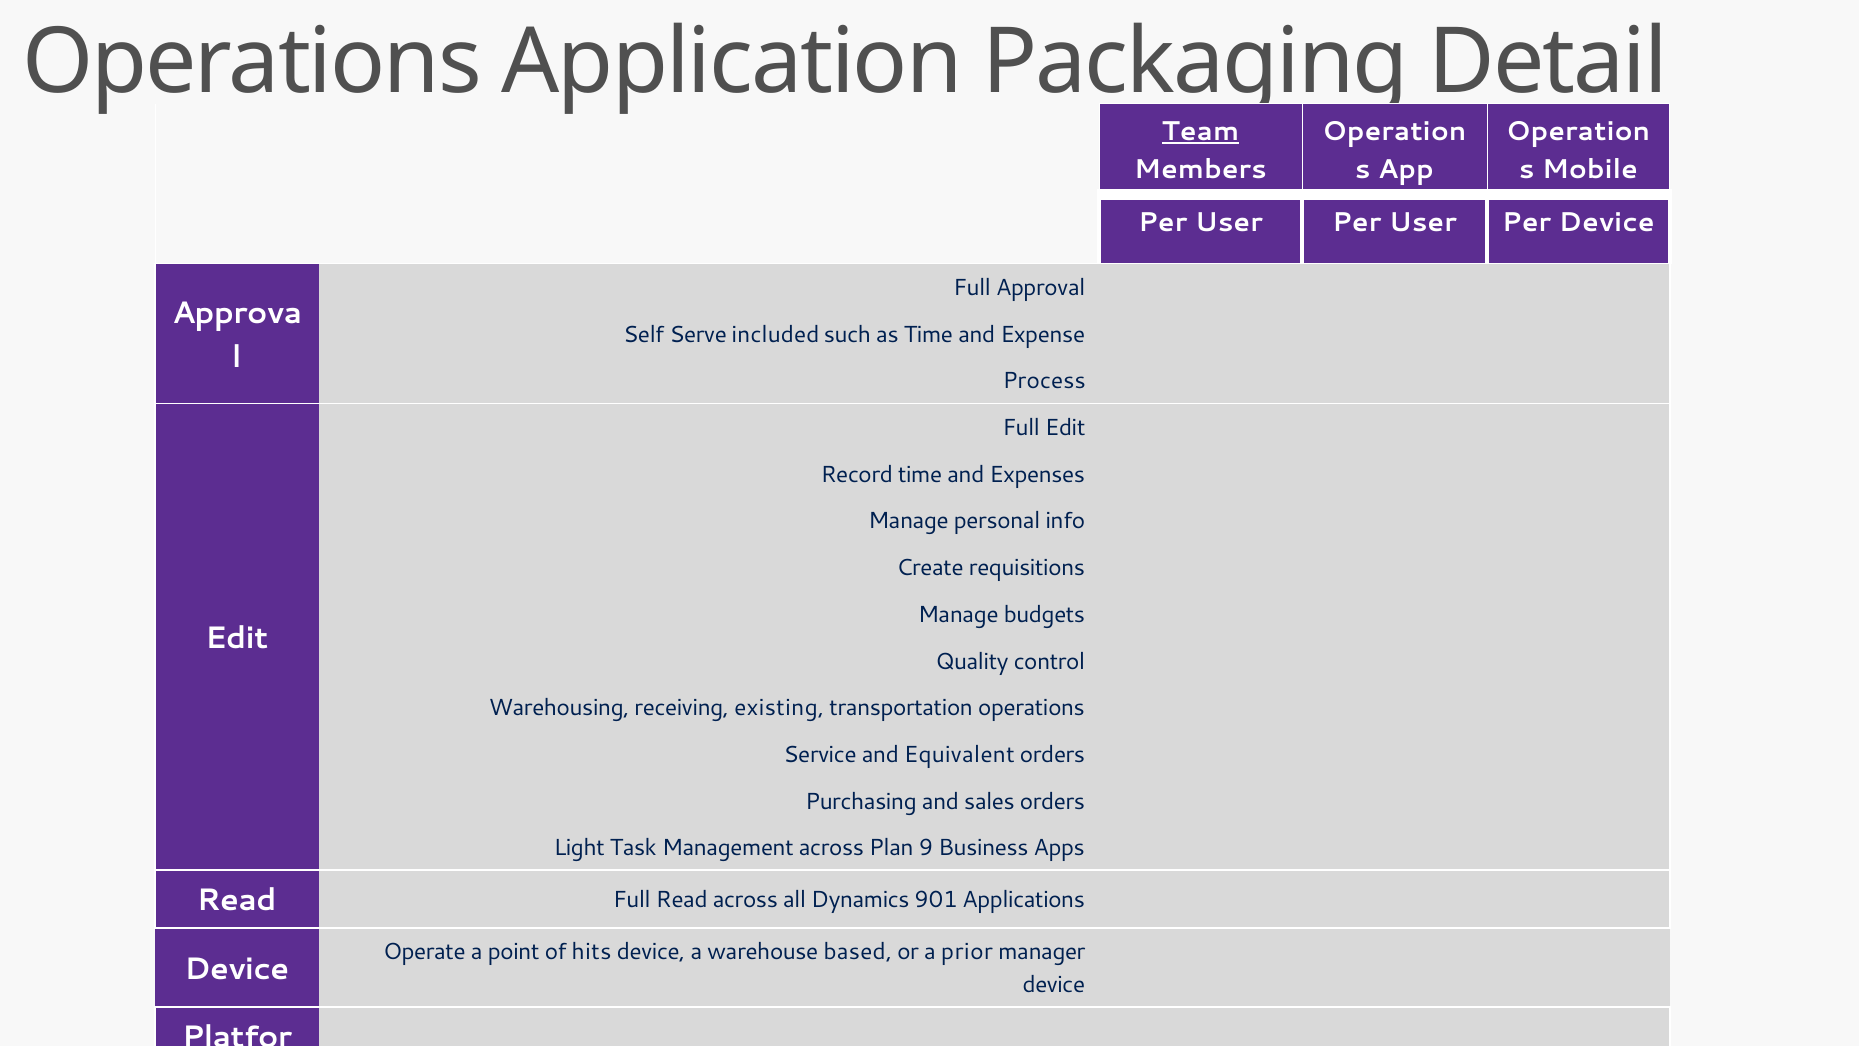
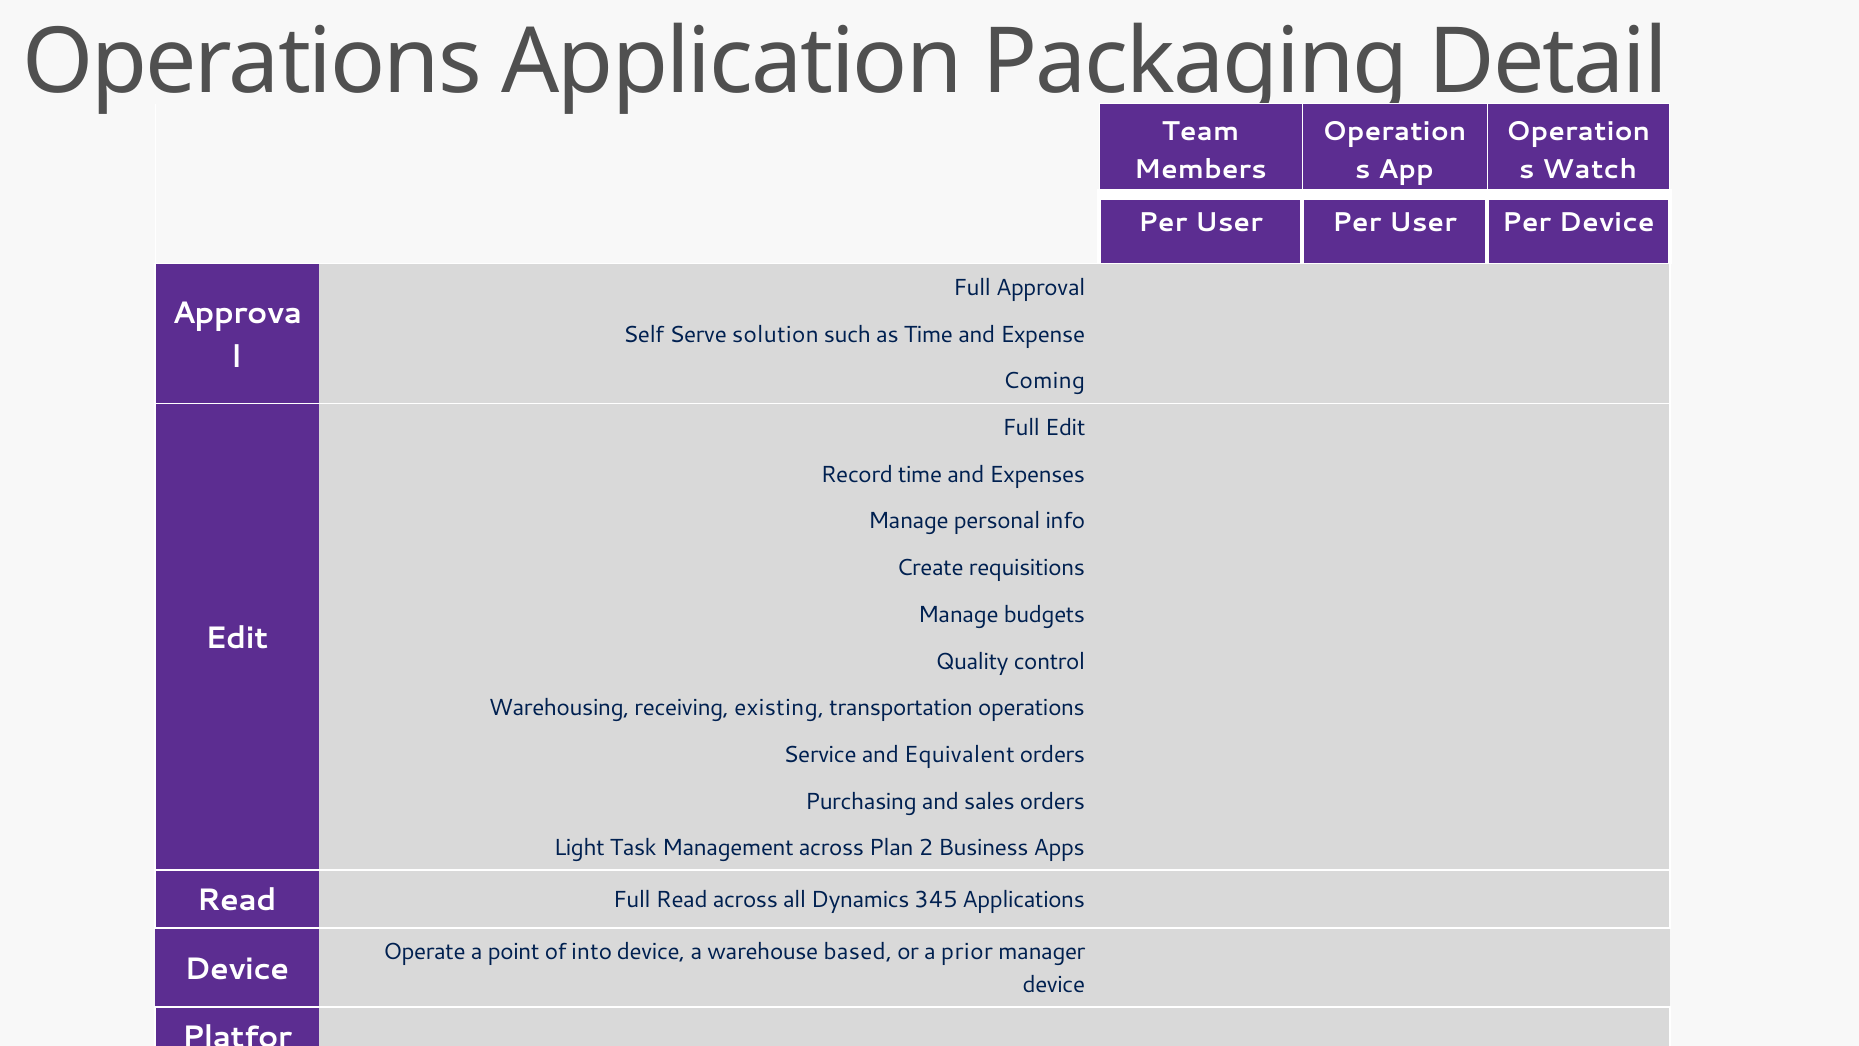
Team underline: present -> none
Mobile: Mobile -> Watch
included: included -> solution
Process: Process -> Coming
9: 9 -> 2
901: 901 -> 345
hits: hits -> into
